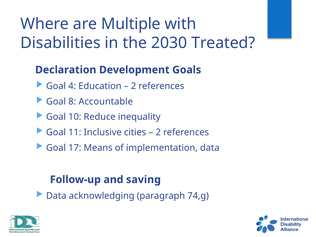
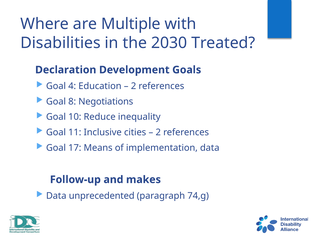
Accountable: Accountable -> Negotiations
saving: saving -> makes
acknowledging: acknowledging -> unprecedented
